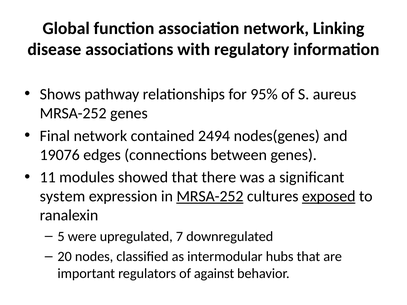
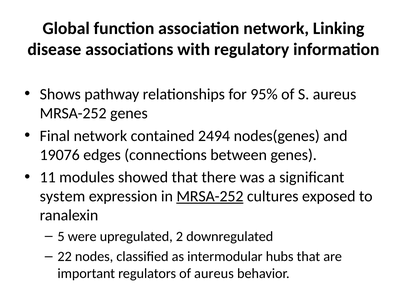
exposed underline: present -> none
7: 7 -> 2
20: 20 -> 22
of against: against -> aureus
